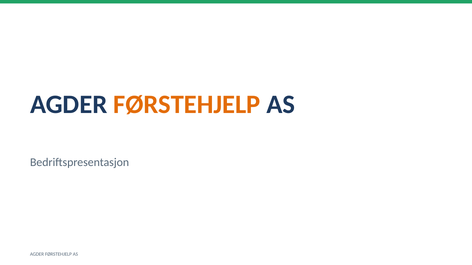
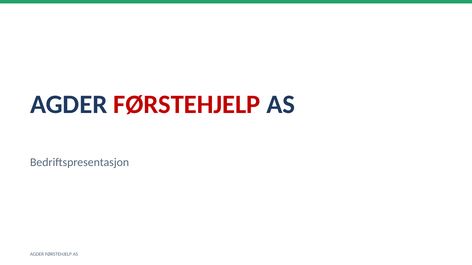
FØRSTEHJELP at (187, 105) colour: orange -> red
